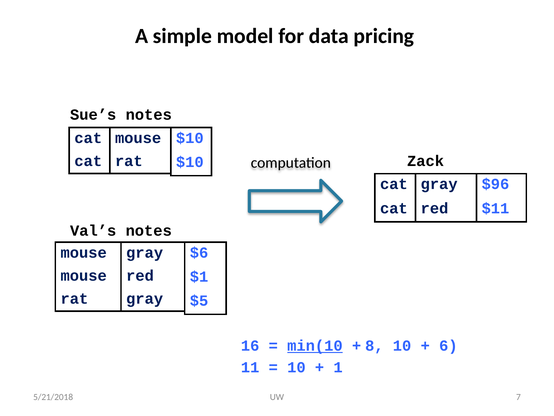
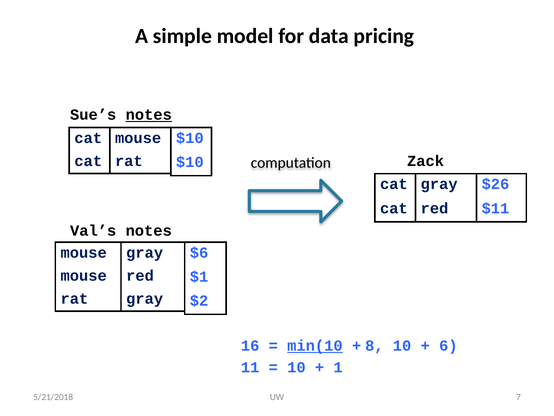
notes at (149, 115) underline: none -> present
$96: $96 -> $26
$5: $5 -> $2
